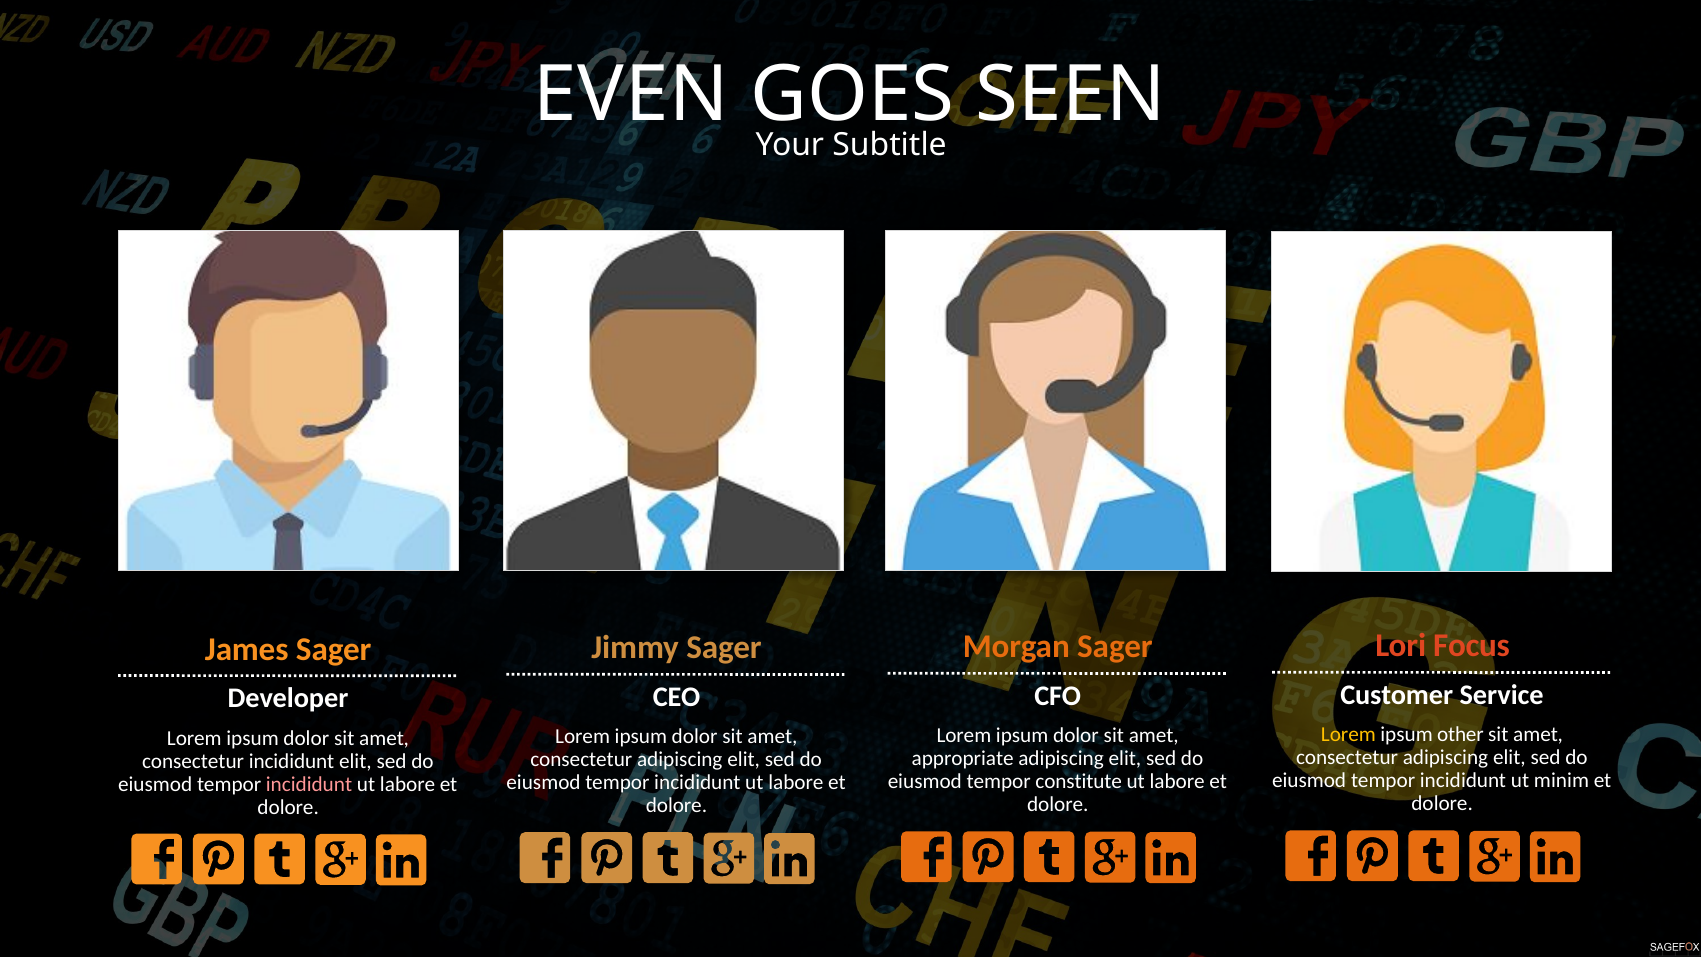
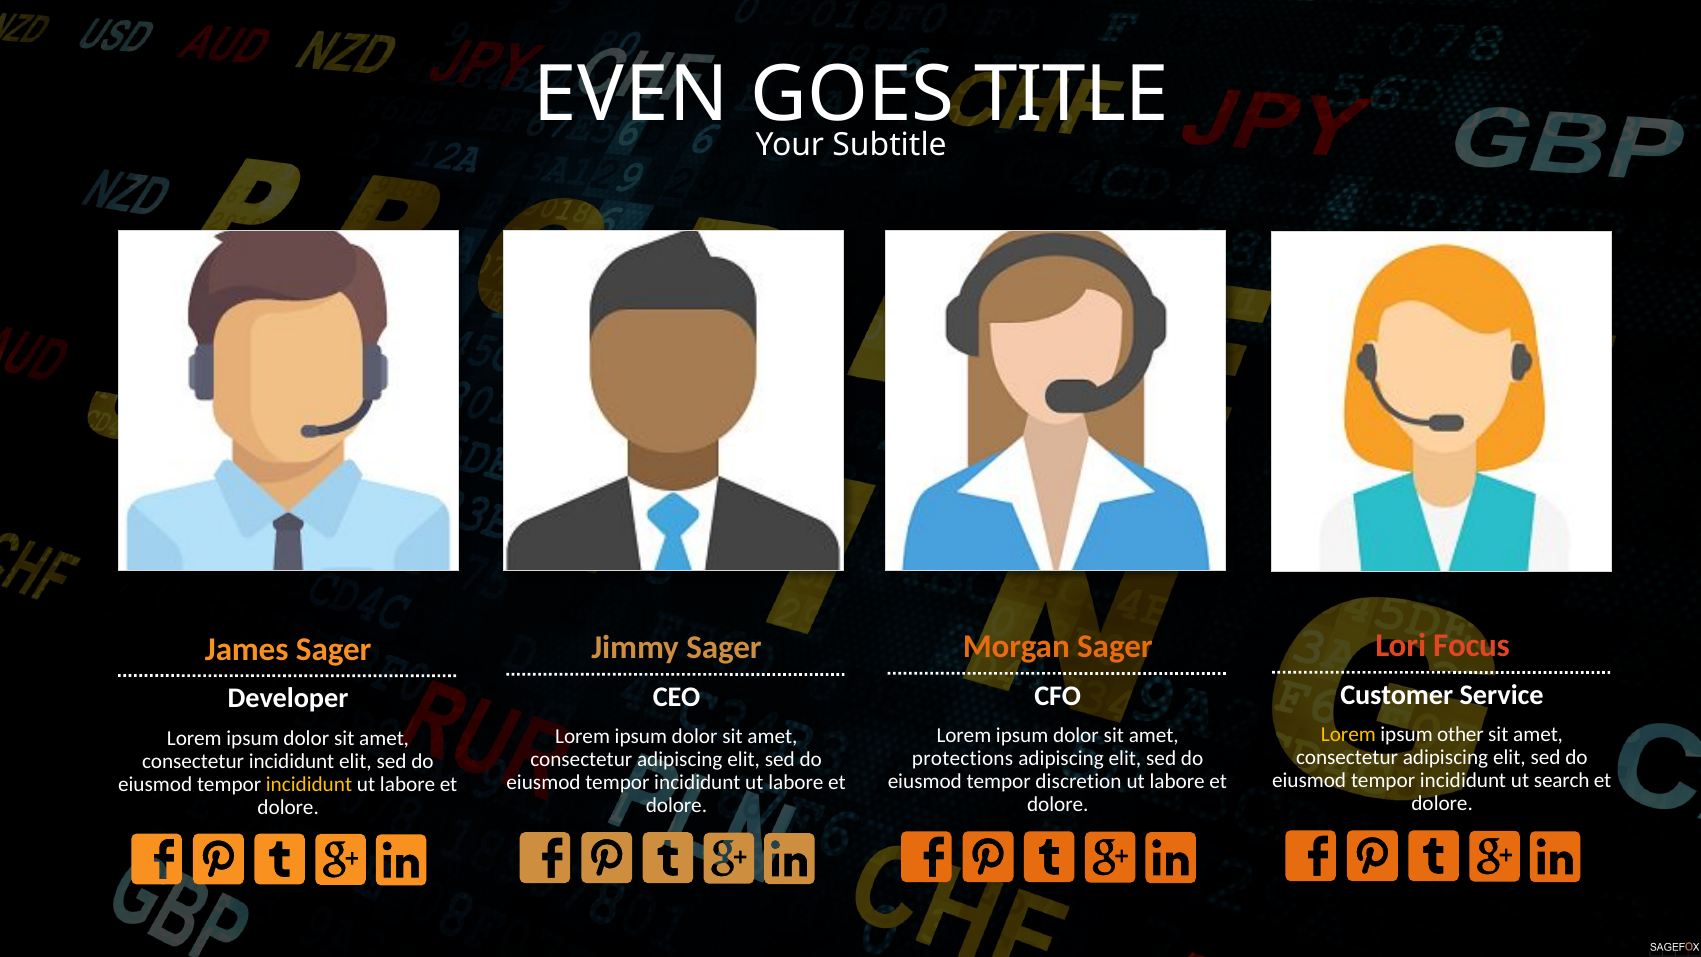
SEEN: SEEN -> TITLE
appropriate: appropriate -> protections
minim: minim -> search
constitute: constitute -> discretion
incididunt at (309, 784) colour: pink -> yellow
